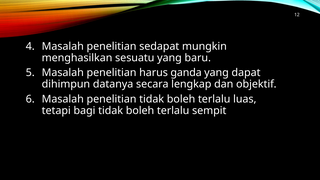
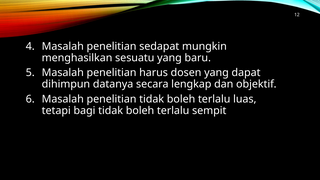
ganda: ganda -> dosen
